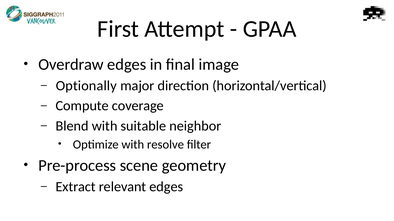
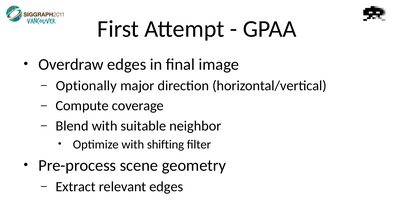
resolve: resolve -> shifting
